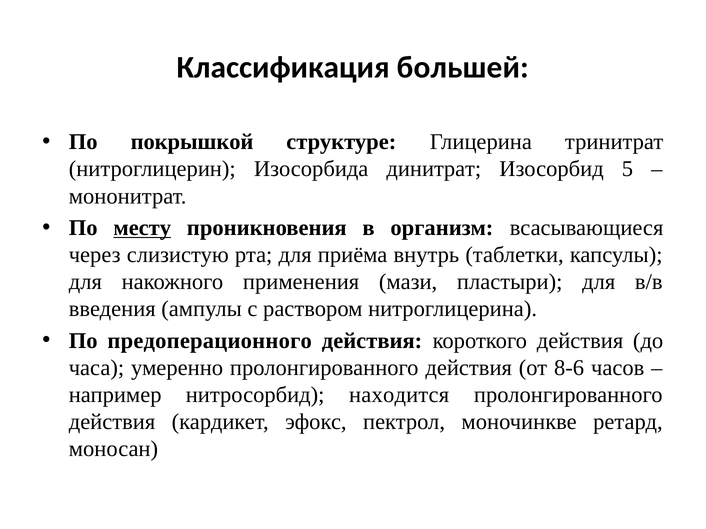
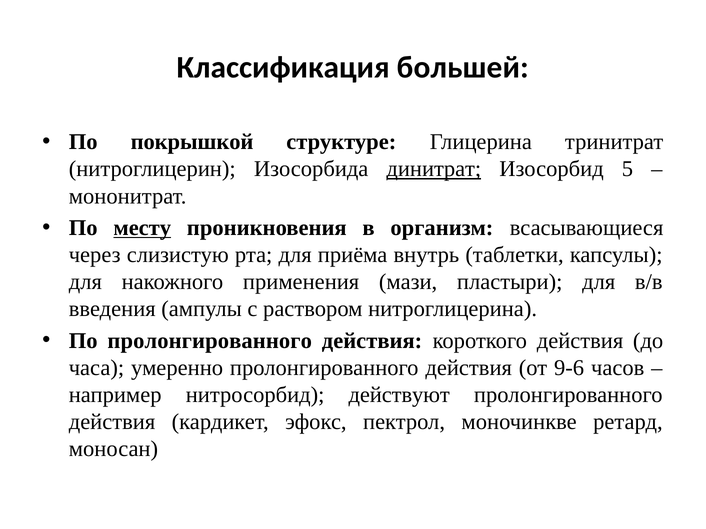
динитрат underline: none -> present
По предоперационного: предоперационного -> пролонгированного
8-6: 8-6 -> 9-6
находится: находится -> действуют
